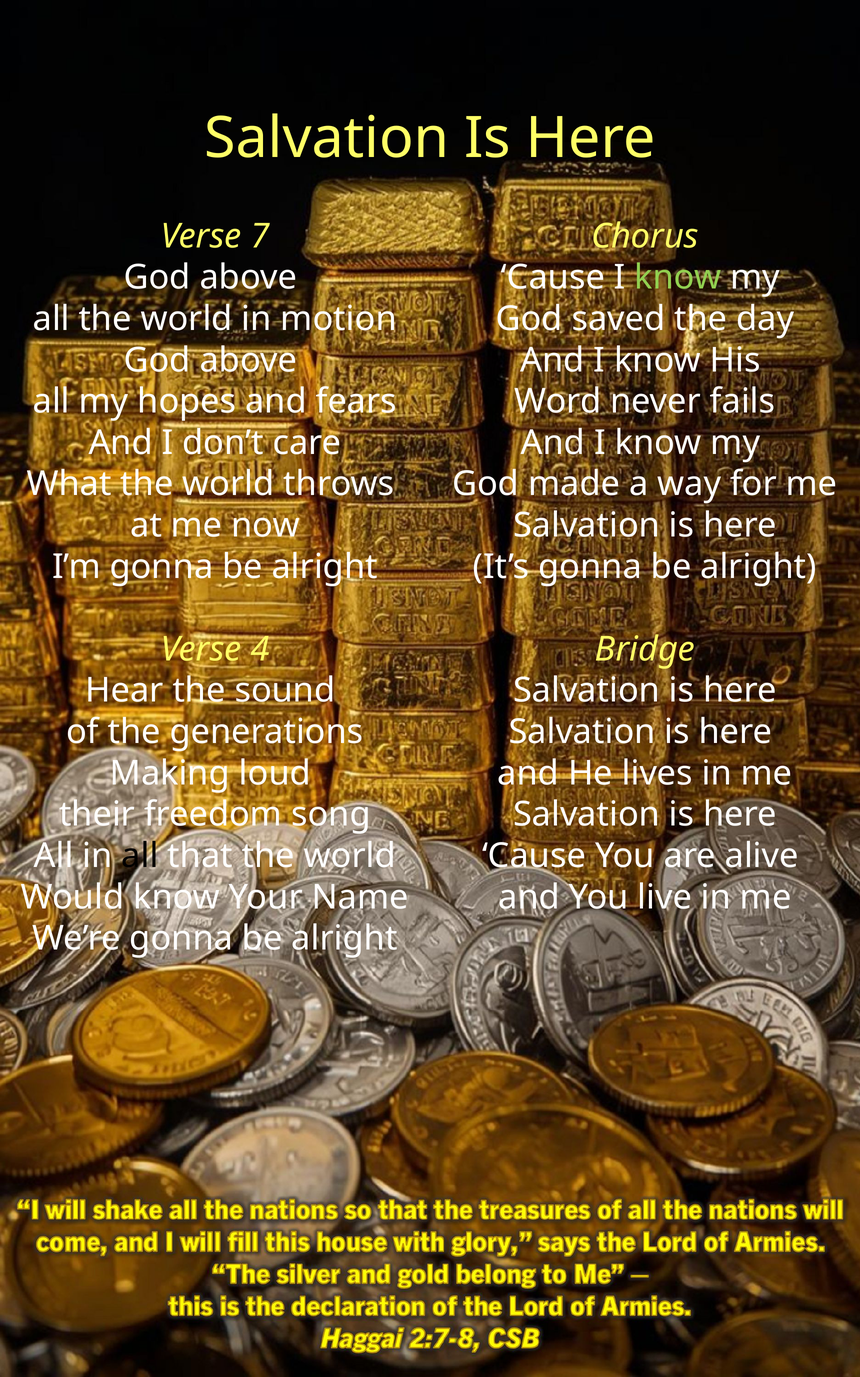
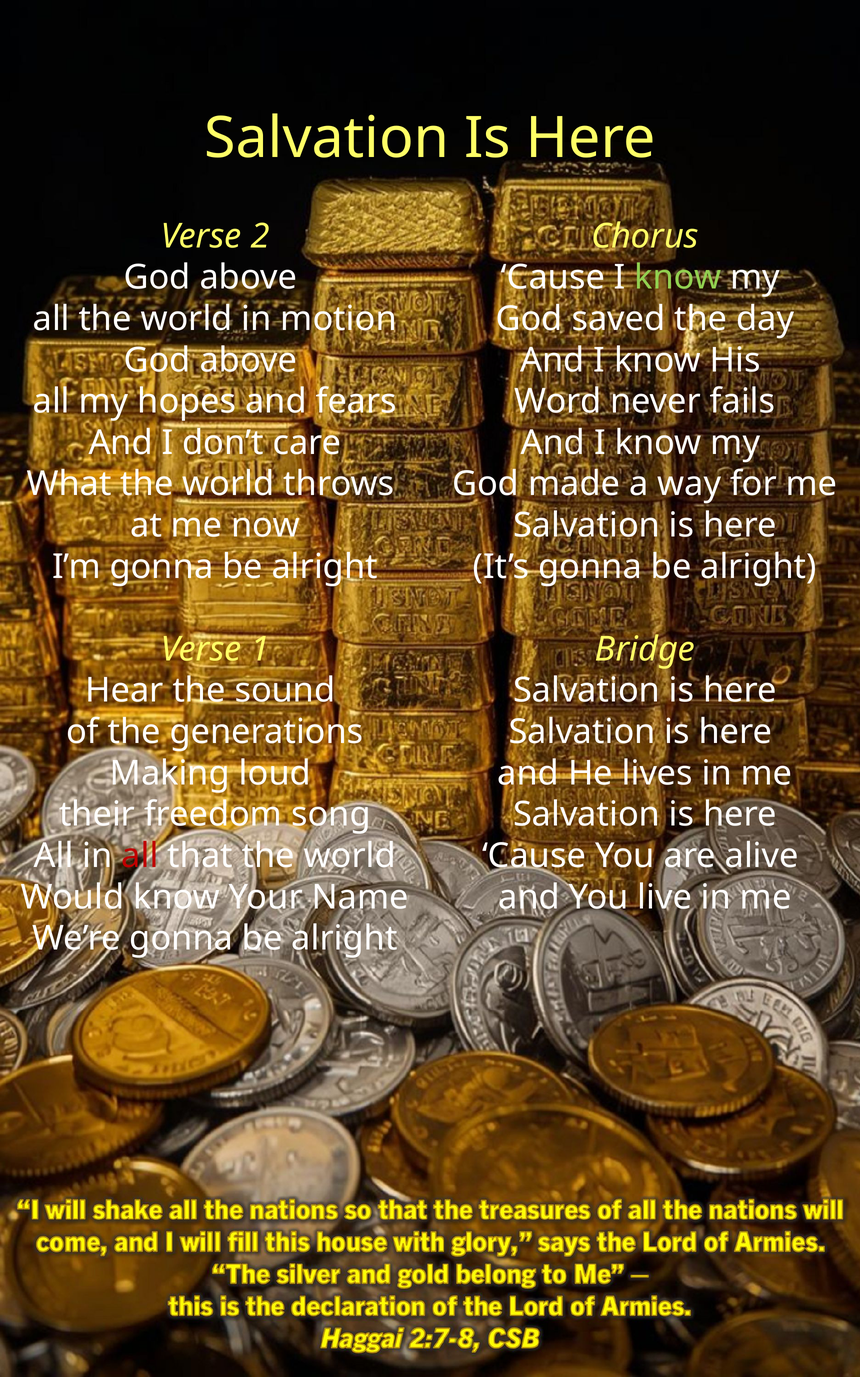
7: 7 -> 2
4: 4 -> 1
all at (140, 855) colour: black -> red
